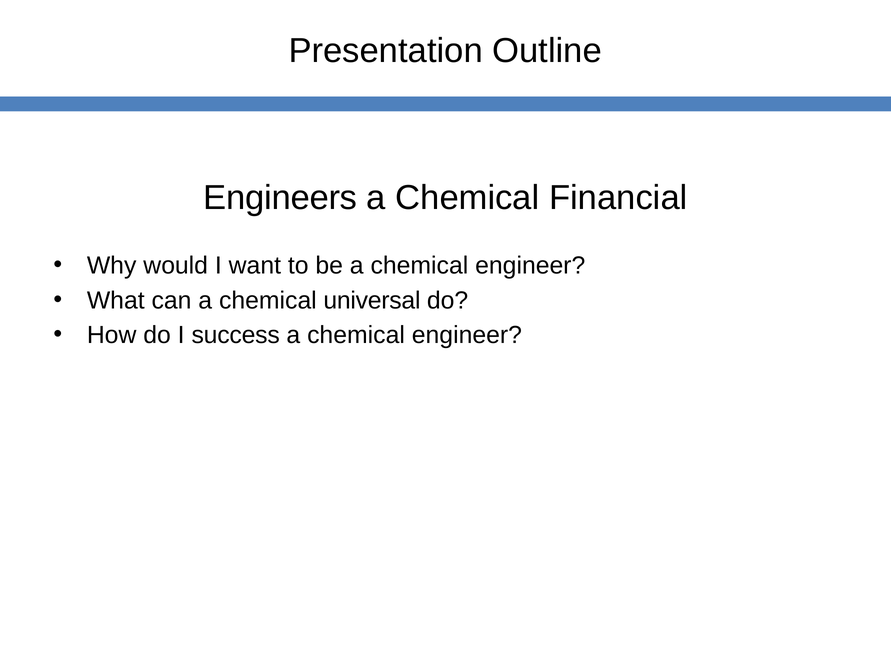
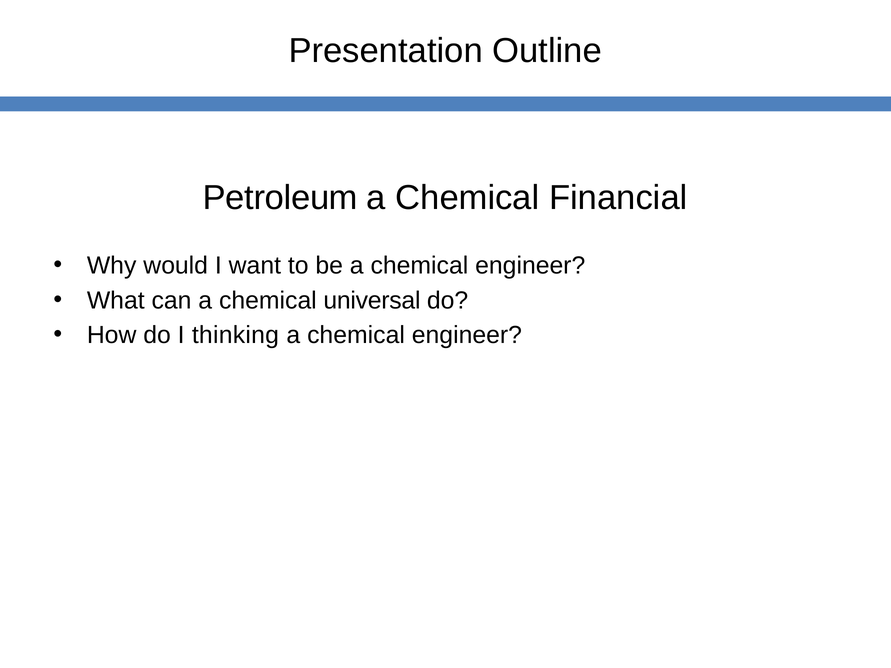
Engineers: Engineers -> Petroleum
success: success -> thinking
